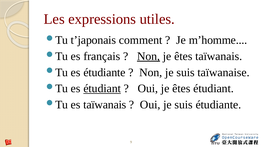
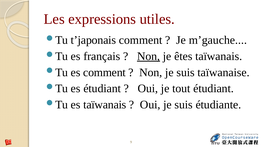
m’homme: m’homme -> m’gauche
es étudiante: étudiante -> comment
étudiant at (102, 89) underline: present -> none
Oui je êtes: êtes -> tout
